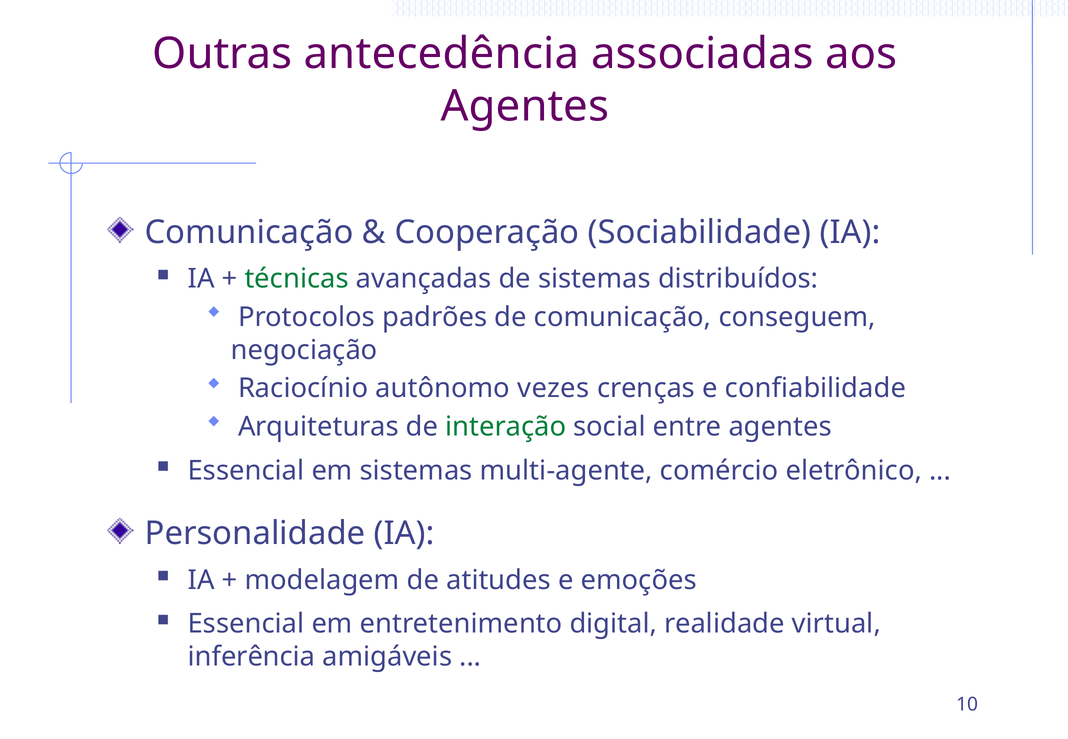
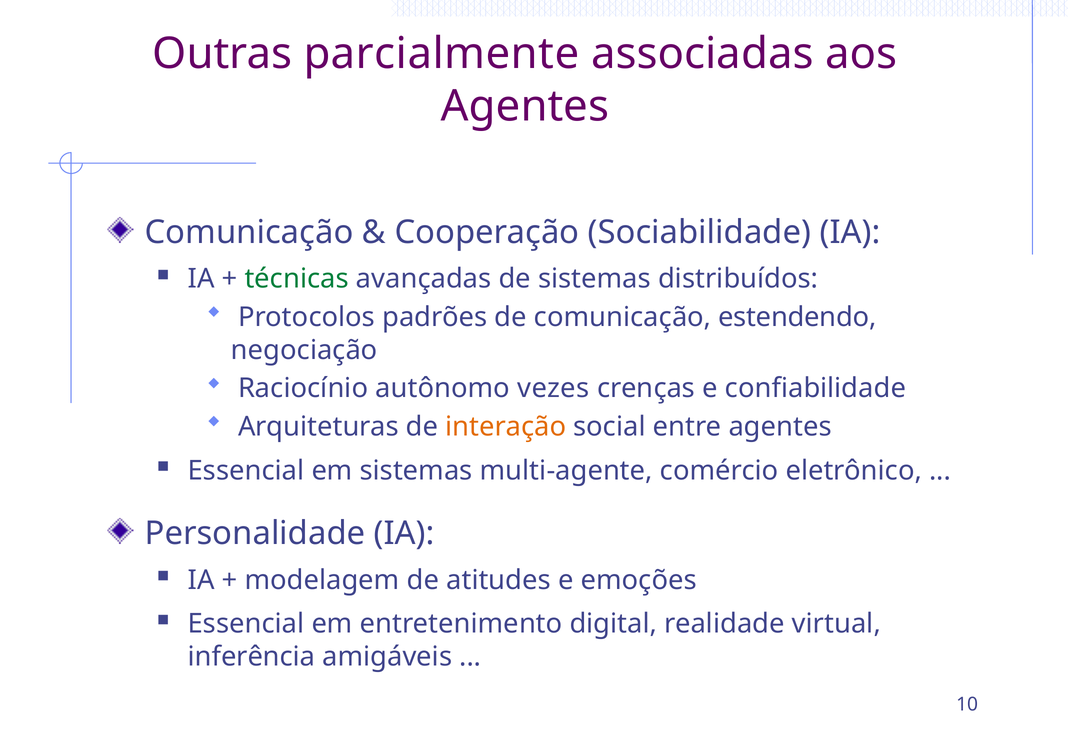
antecedência: antecedência -> parcialmente
conseguem: conseguem -> estendendo
interação colour: green -> orange
